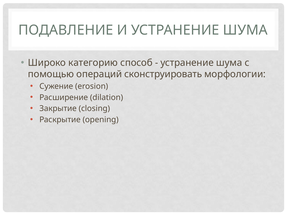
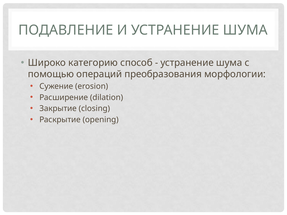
сконструировать: сконструировать -> преобразования
